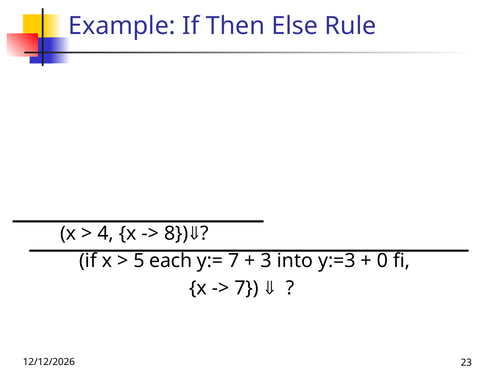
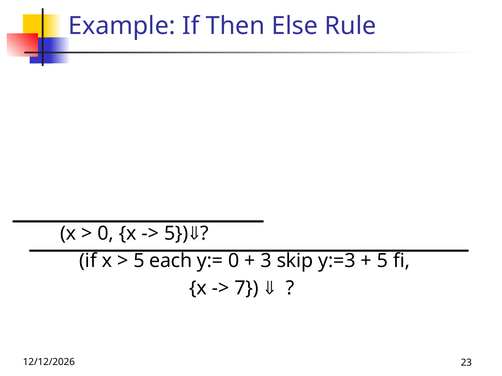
4 at (106, 234): 4 -> 0
8 at (176, 234): 8 -> 5
y:= 7: 7 -> 0
into: into -> skip
0 at (382, 261): 0 -> 5
